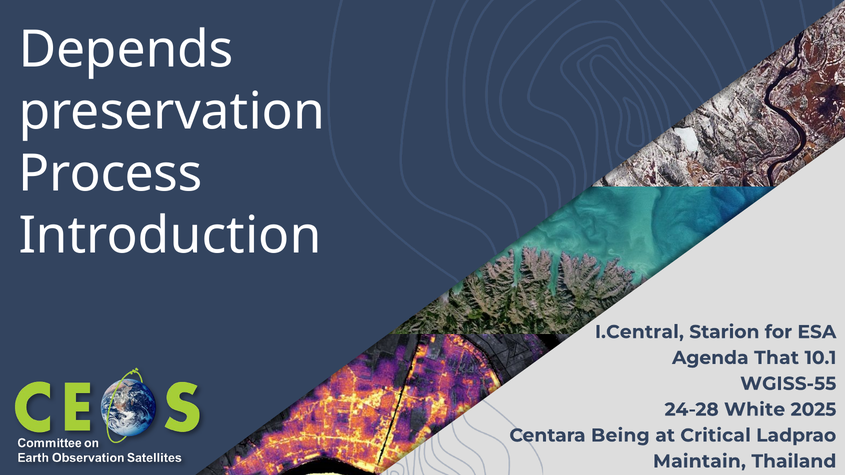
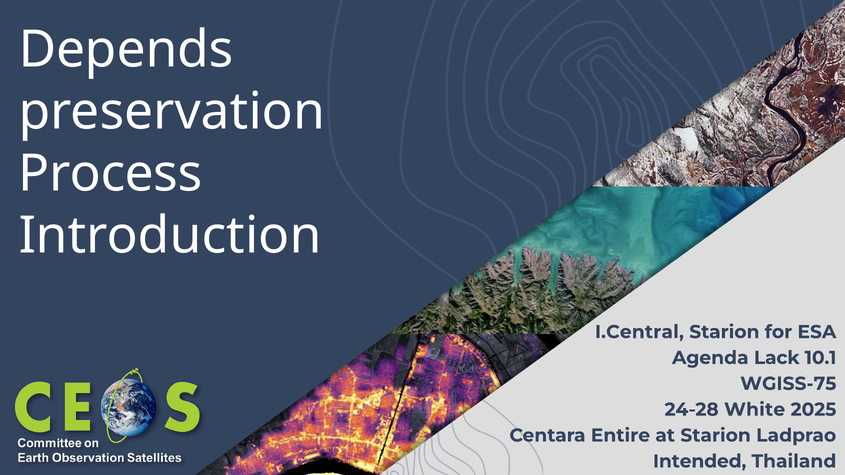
That: That -> Lack
WGISS-55: WGISS-55 -> WGISS-75
Being: Being -> Entire
at Critical: Critical -> Starion
Maintain: Maintain -> Intended
